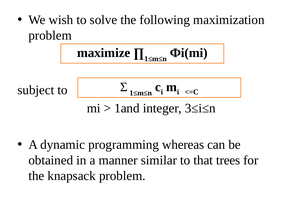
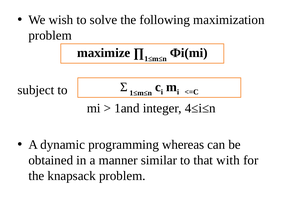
3≤i≤n: 3≤i≤n -> 4≤i≤n
trees: trees -> with
